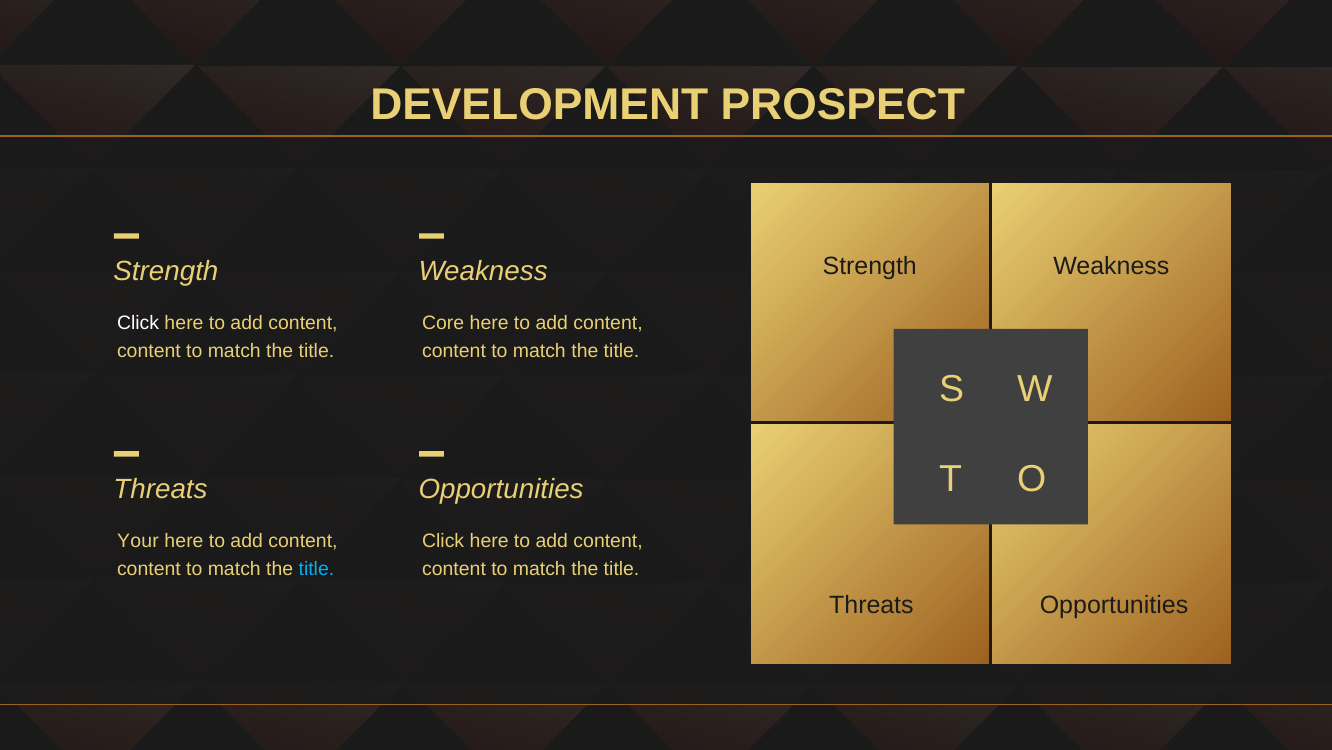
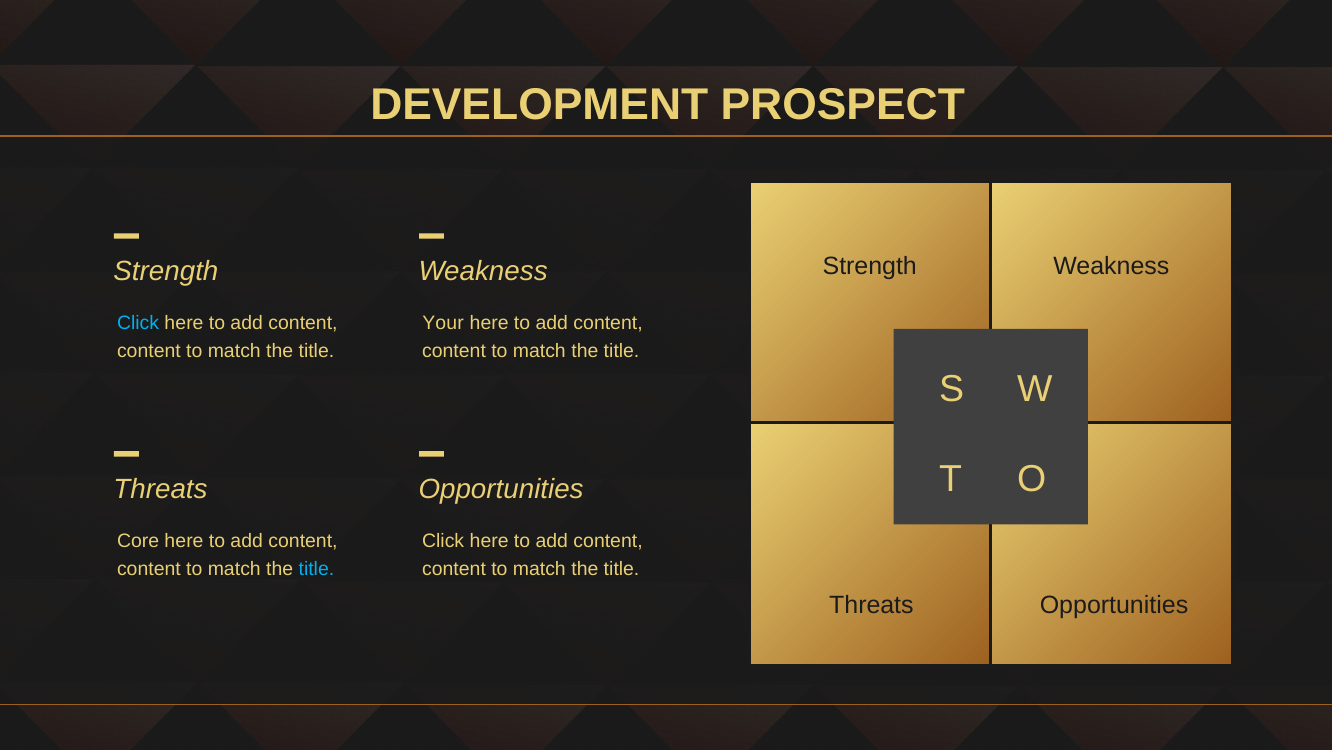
Click at (138, 322) colour: white -> light blue
Core: Core -> Your
Your: Your -> Core
